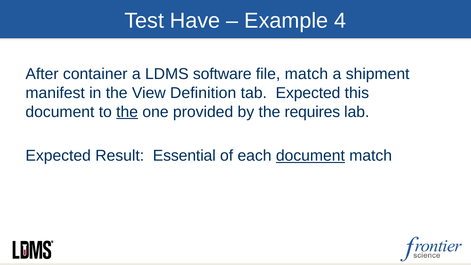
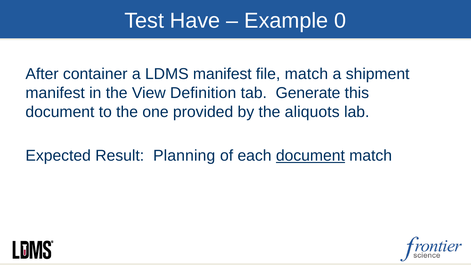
4: 4 -> 0
LDMS software: software -> manifest
tab Expected: Expected -> Generate
the at (127, 112) underline: present -> none
requires: requires -> aliquots
Essential: Essential -> Planning
